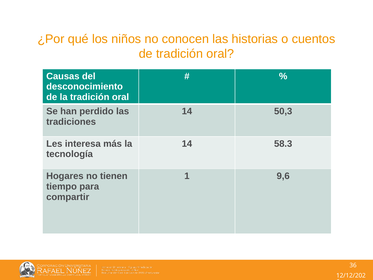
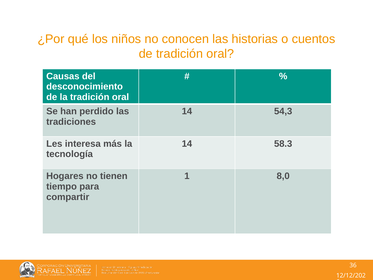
50,3: 50,3 -> 54,3
9,6: 9,6 -> 8,0
